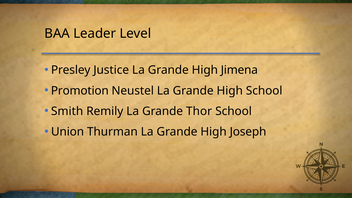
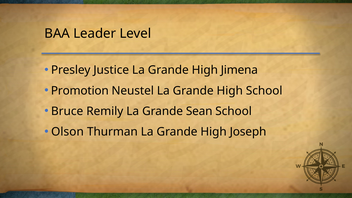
Smith: Smith -> Bruce
Thor: Thor -> Sean
Union: Union -> Olson
